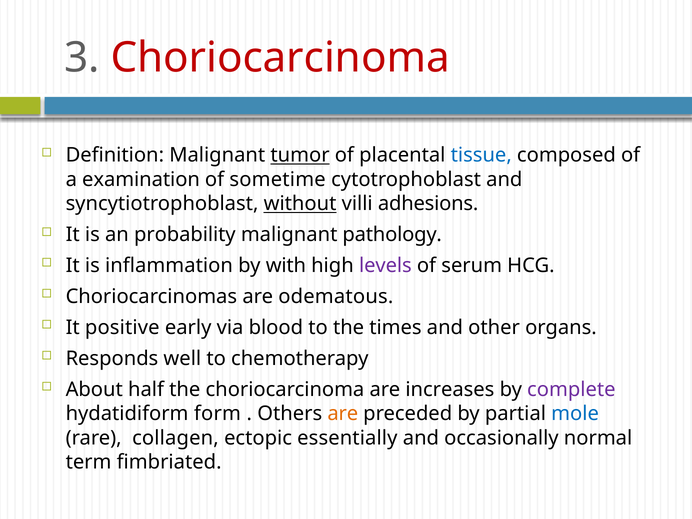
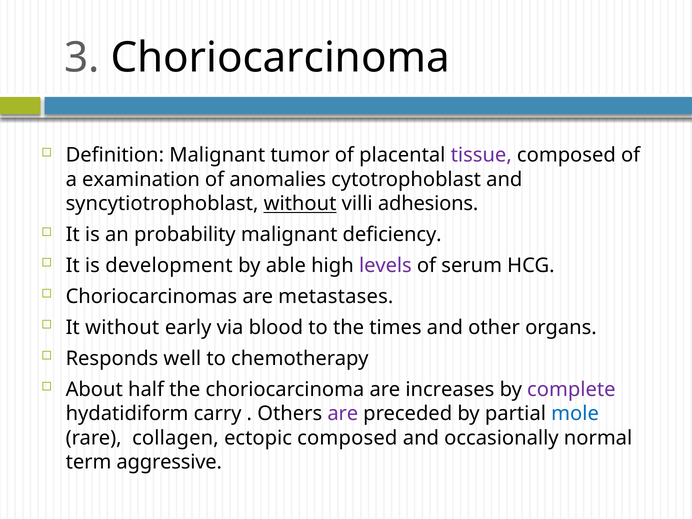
Choriocarcinoma at (280, 58) colour: red -> black
tumor underline: present -> none
tissue colour: blue -> purple
sometime: sometime -> anomalies
pathology: pathology -> deficiency
inflammation: inflammation -> development
with: with -> able
odematous: odematous -> metastases
It positive: positive -> without
form: form -> carry
are at (343, 414) colour: orange -> purple
ectopic essentially: essentially -> composed
fimbriated: fimbriated -> aggressive
